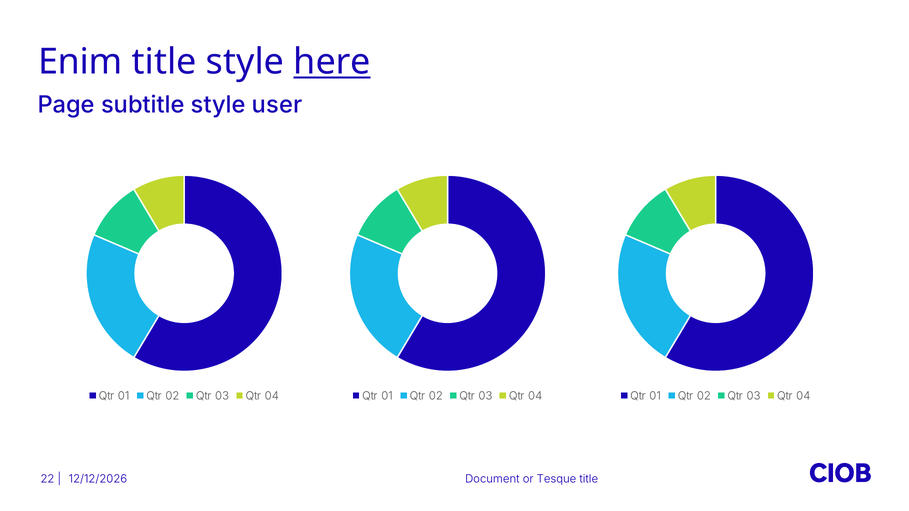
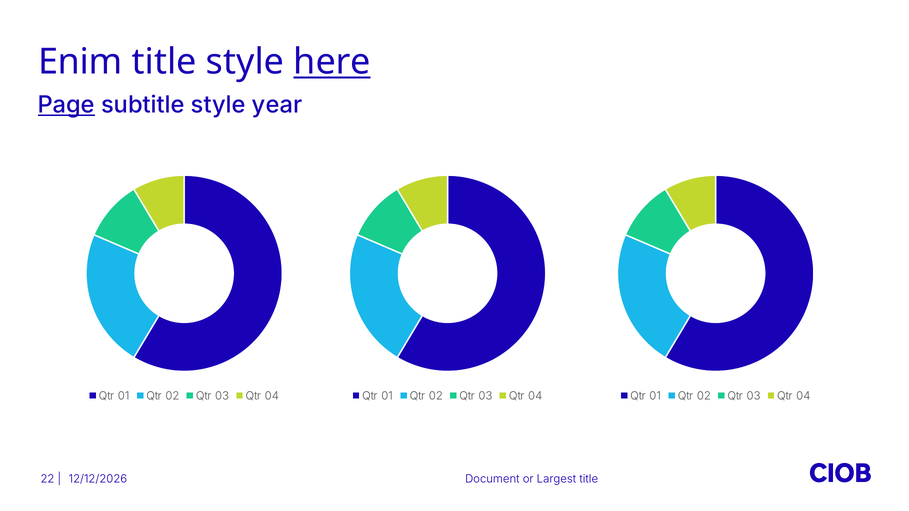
Page underline: none -> present
user: user -> year
Tesque: Tesque -> Largest
